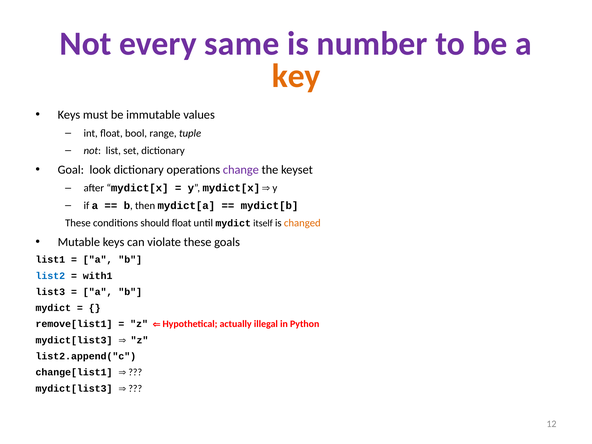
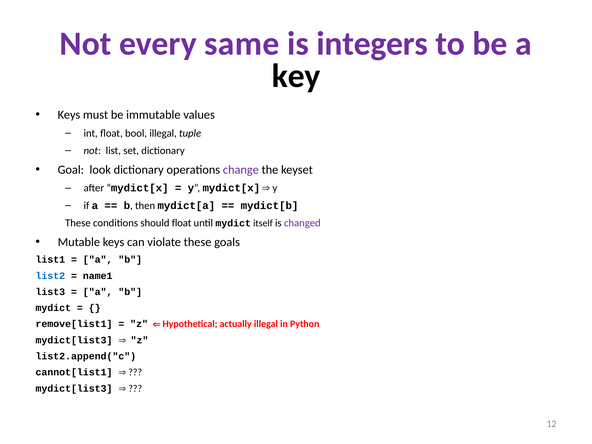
number: number -> integers
key colour: orange -> black
bool range: range -> illegal
changed colour: orange -> purple
with1: with1 -> name1
change[list1: change[list1 -> cannot[list1
